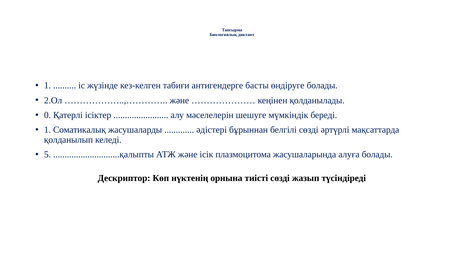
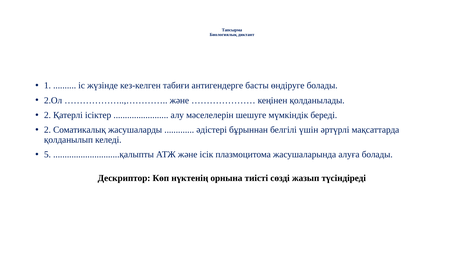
0 at (48, 115): 0 -> 2
1 at (48, 130): 1 -> 2
белгілі сөзді: сөзді -> үшін
